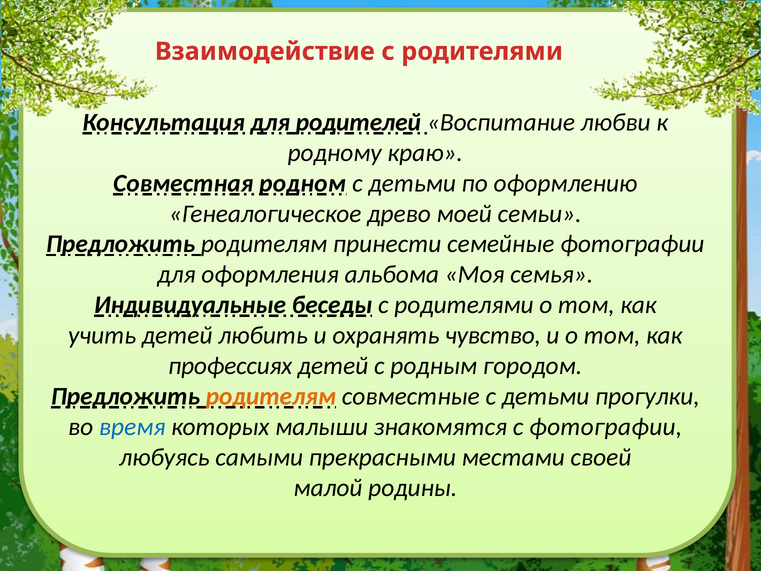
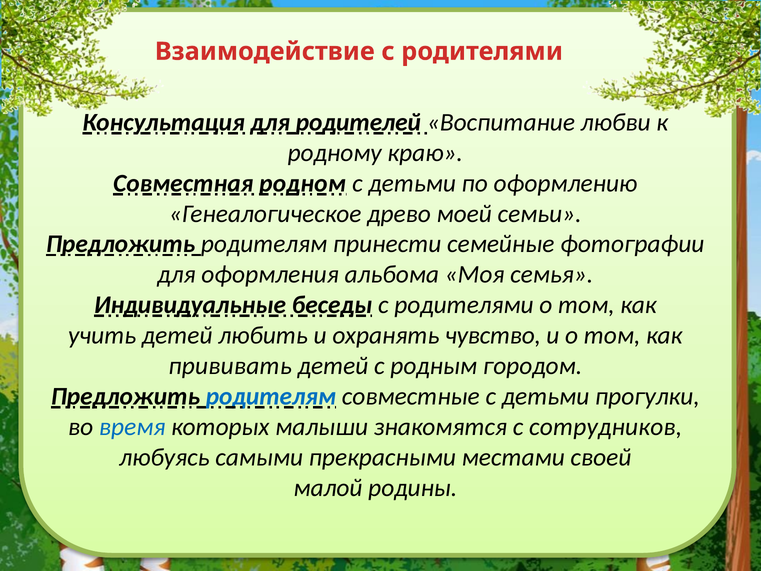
профессиях: профессиях -> прививать
родителям at (271, 396) colour: orange -> blue
с фотографии: фотографии -> сотрудников
